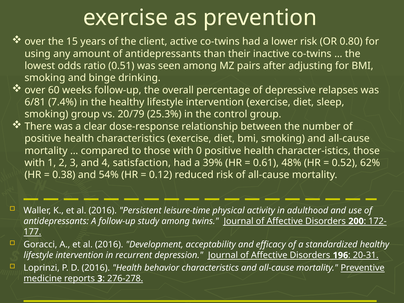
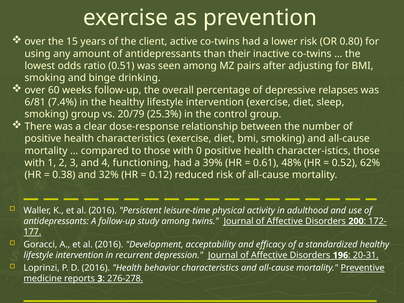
satisfaction: satisfaction -> functioning
54%: 54% -> 32%
